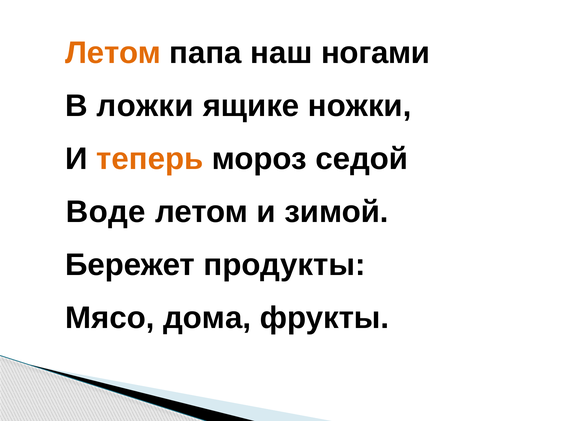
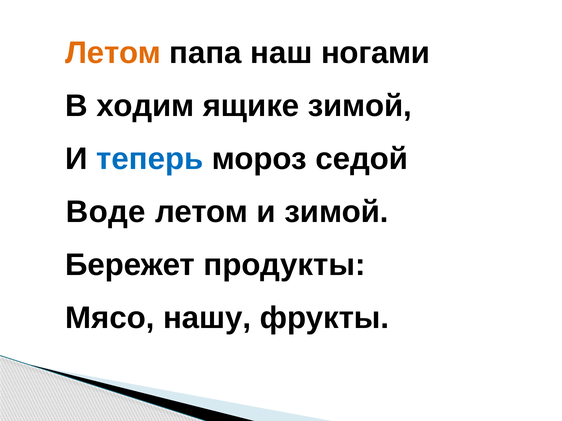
ложки: ложки -> ходим
ящике ножки: ножки -> зимой
теперь colour: orange -> blue
дома: дома -> нашу
